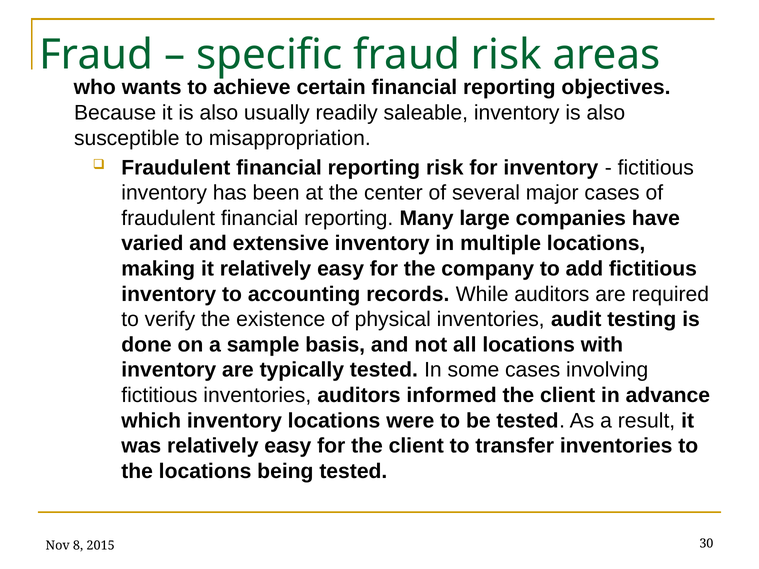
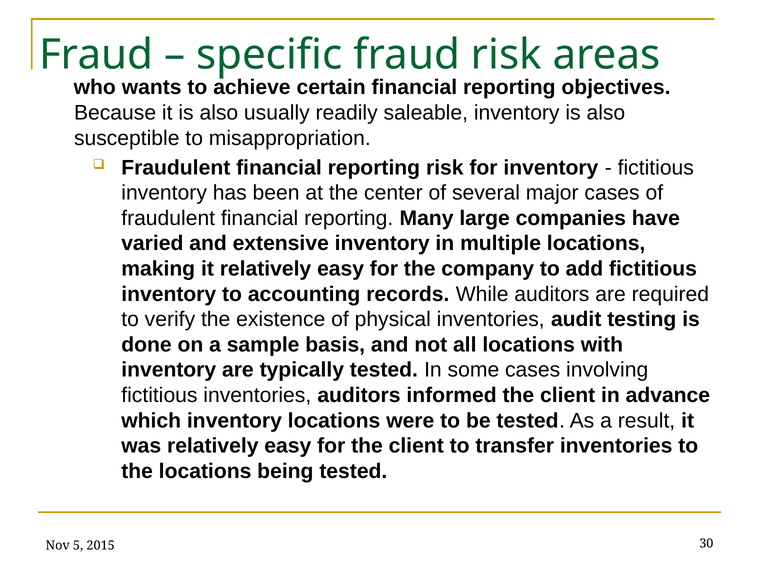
8: 8 -> 5
